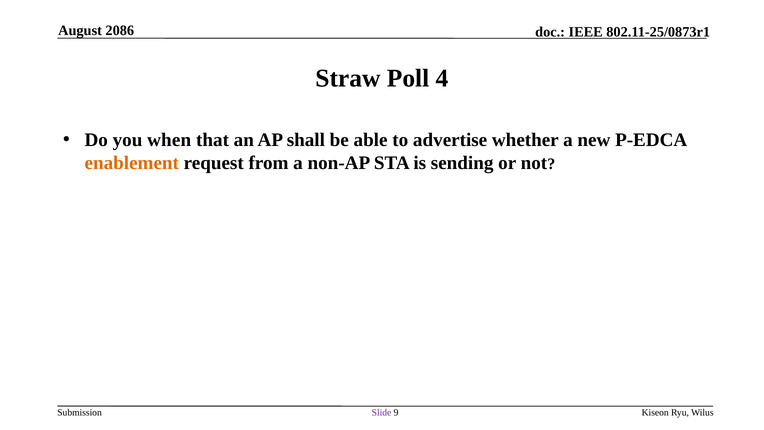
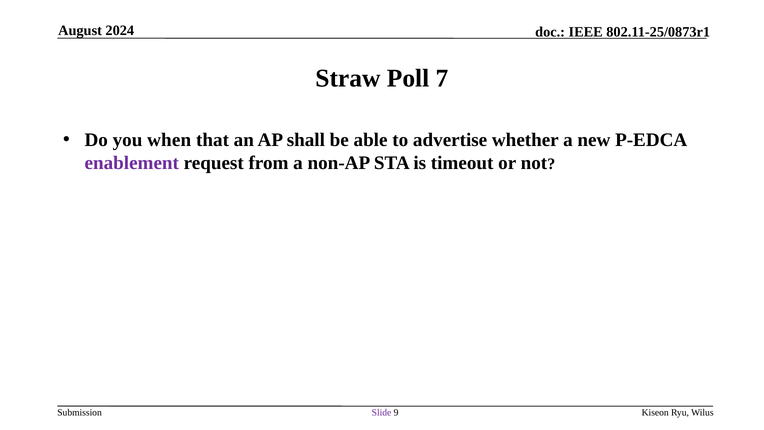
2086: 2086 -> 2024
4: 4 -> 7
enablement colour: orange -> purple
sending: sending -> timeout
